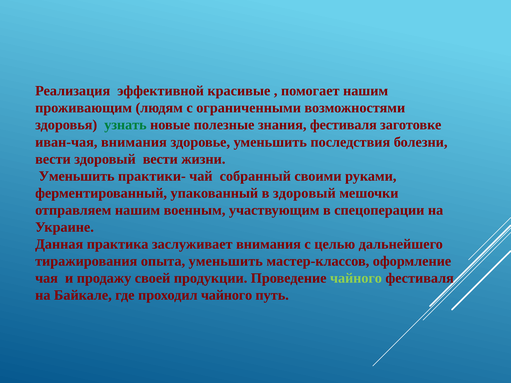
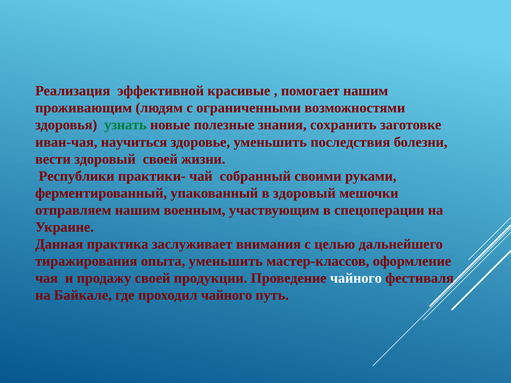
знания фестиваля: фестиваля -> сохранить
иван-чая внимания: внимания -> научиться
здоровый вести: вести -> своей
Уменьшить at (77, 176): Уменьшить -> Республики
чайного at (356, 278) colour: light green -> white
